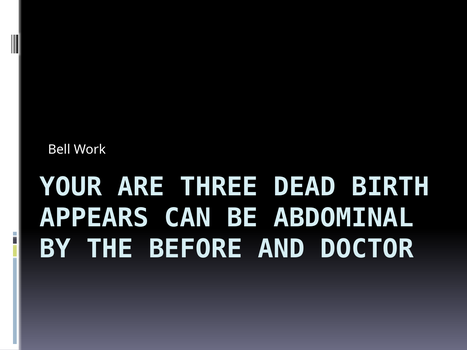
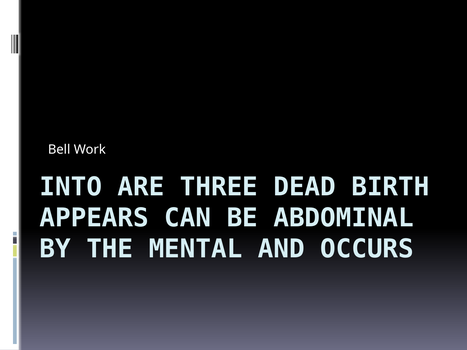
YOUR: YOUR -> INTO
BEFORE: BEFORE -> MENTAL
DOCTOR: DOCTOR -> OCCURS
